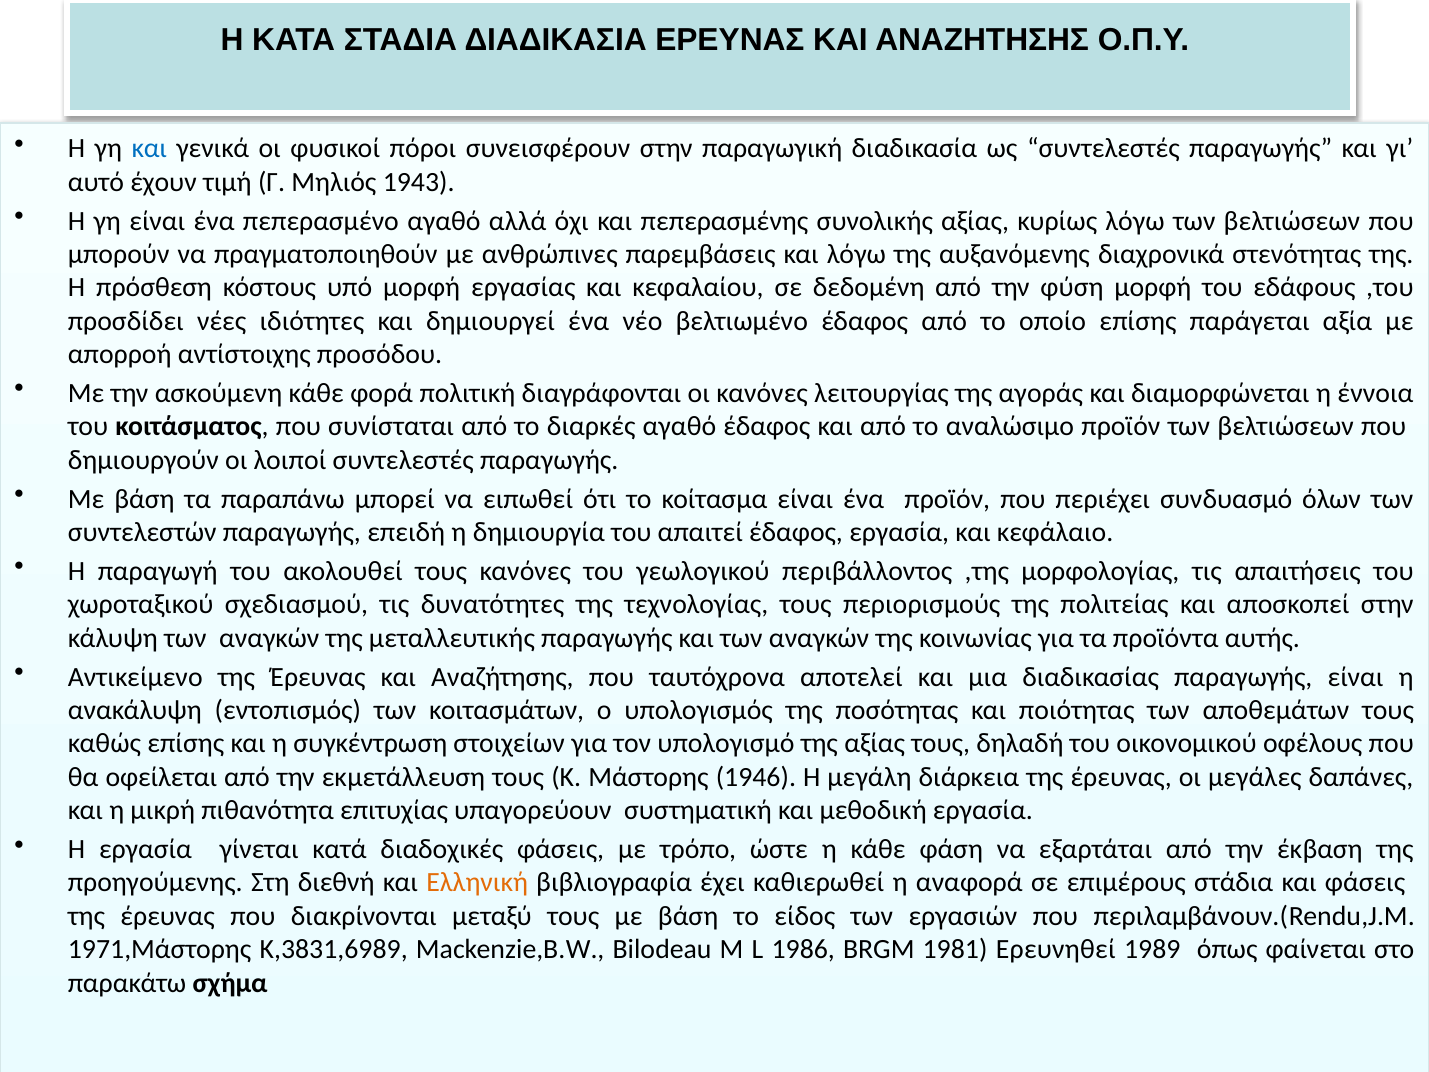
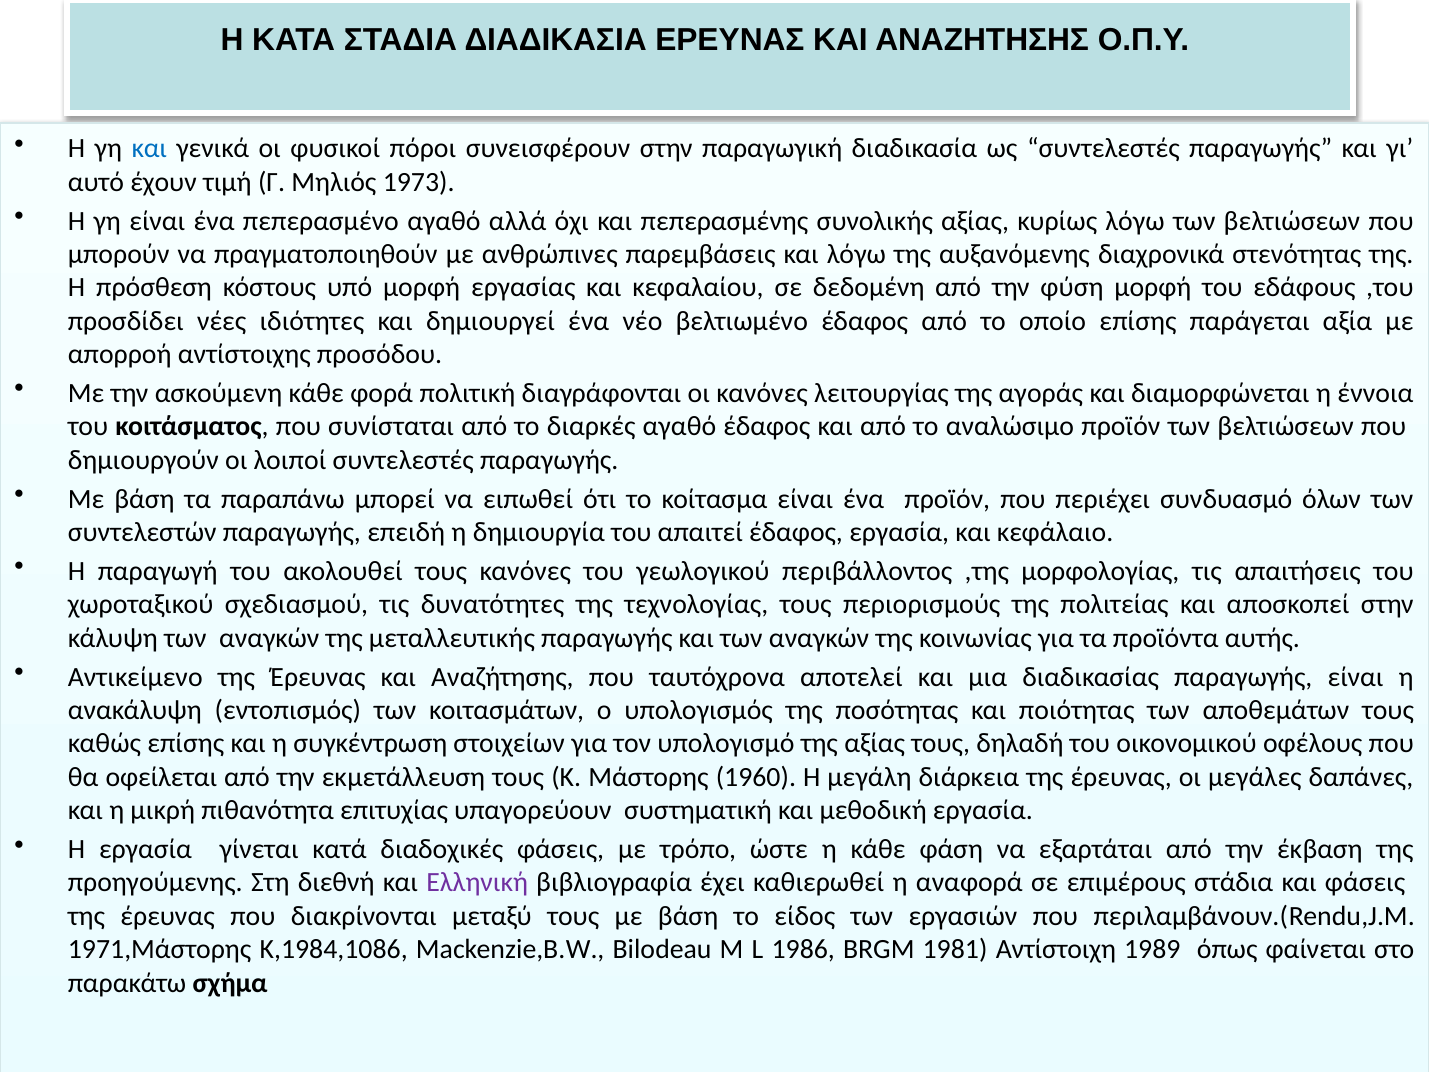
1943: 1943 -> 1973
1946: 1946 -> 1960
Ελληνική colour: orange -> purple
Κ,3831,6989: Κ,3831,6989 -> Κ,1984,1086
Ερευνηθεί: Ερευνηθεί -> Αντίστοιχη
